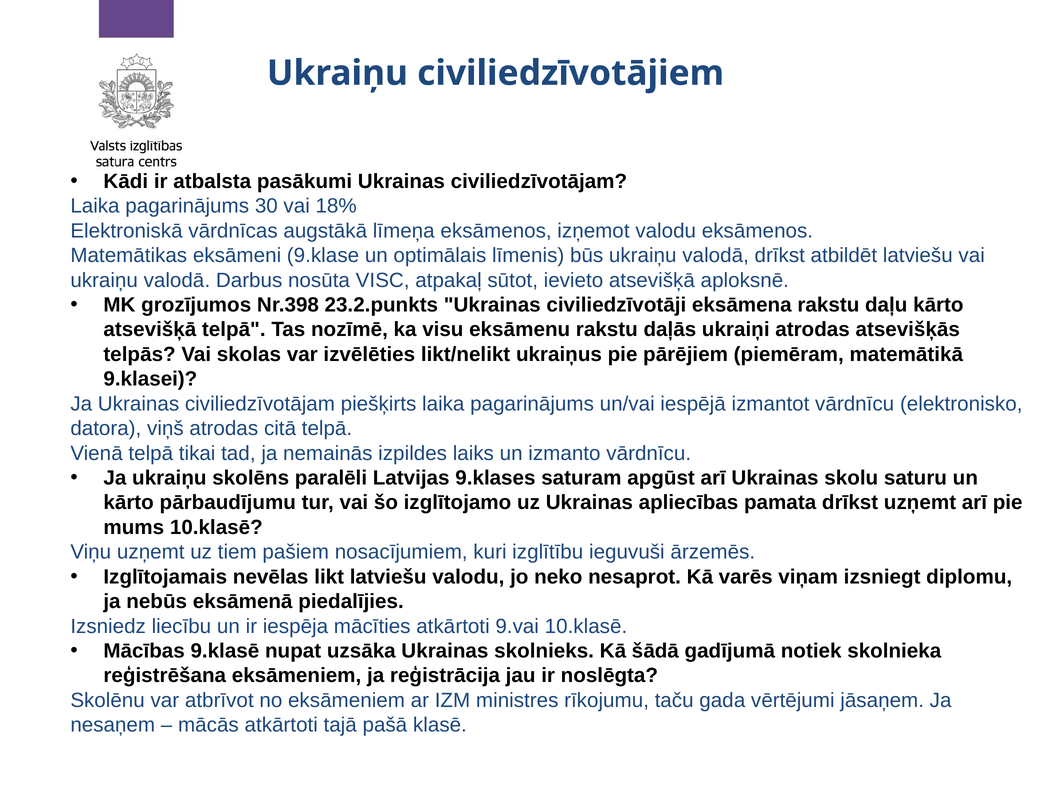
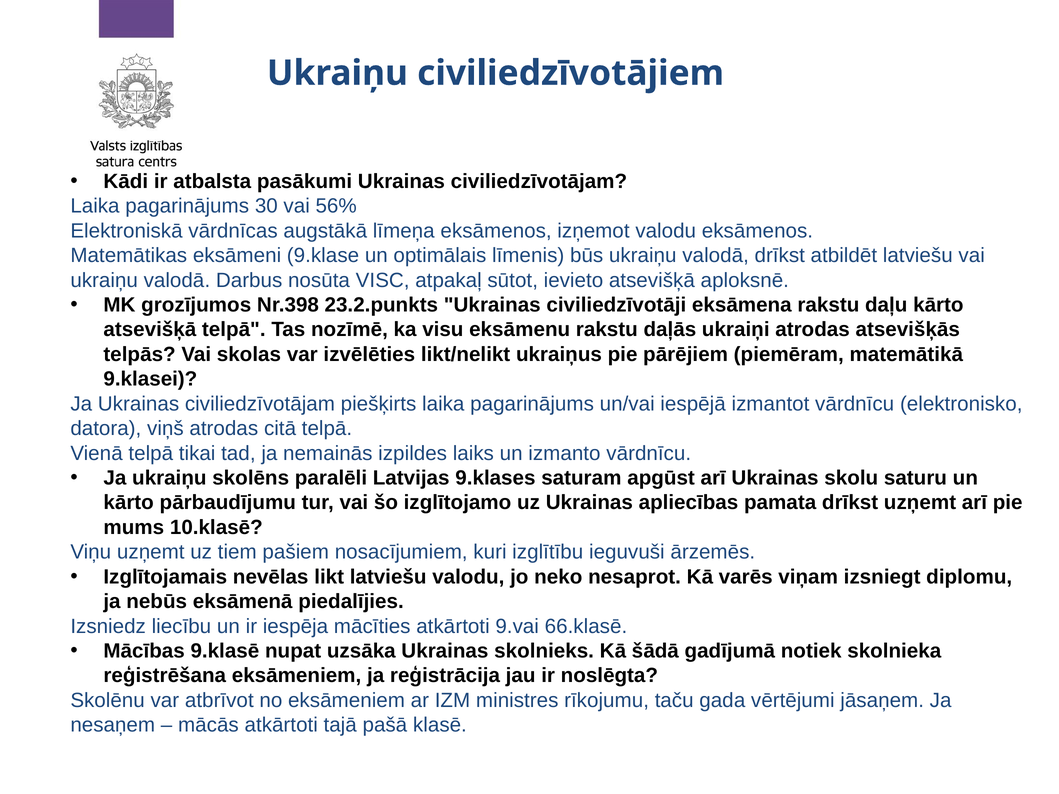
18%: 18% -> 56%
9.vai 10.klasē: 10.klasē -> 66.klasē
